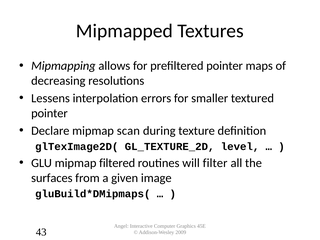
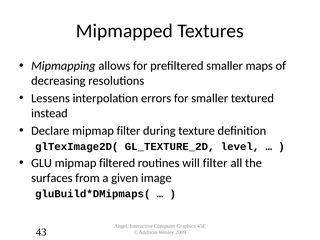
prefiltered pointer: pointer -> smaller
pointer at (49, 113): pointer -> instead
mipmap scan: scan -> filter
